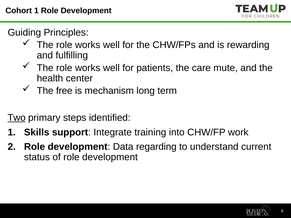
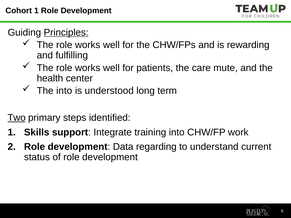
Principles underline: none -> present
The free: free -> into
mechanism: mechanism -> understood
